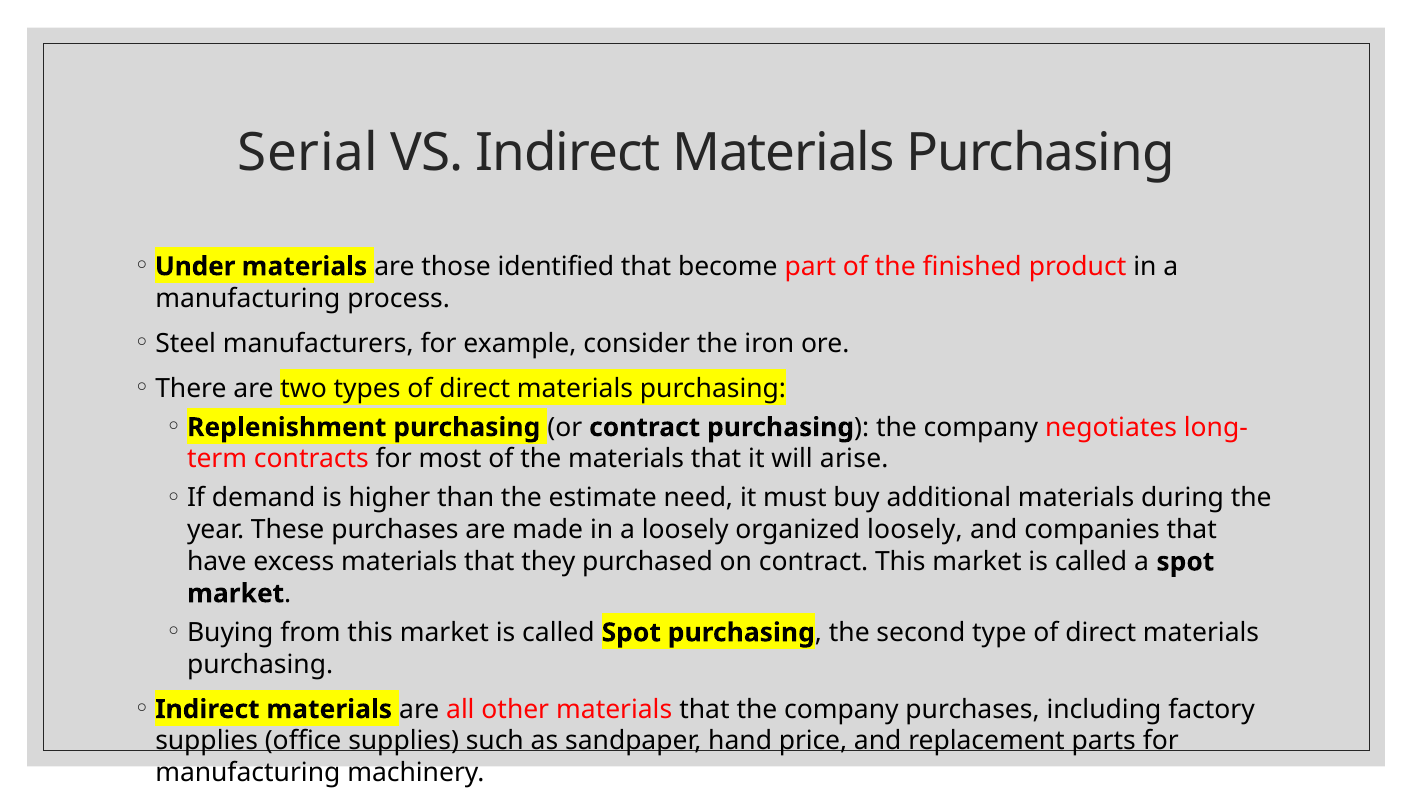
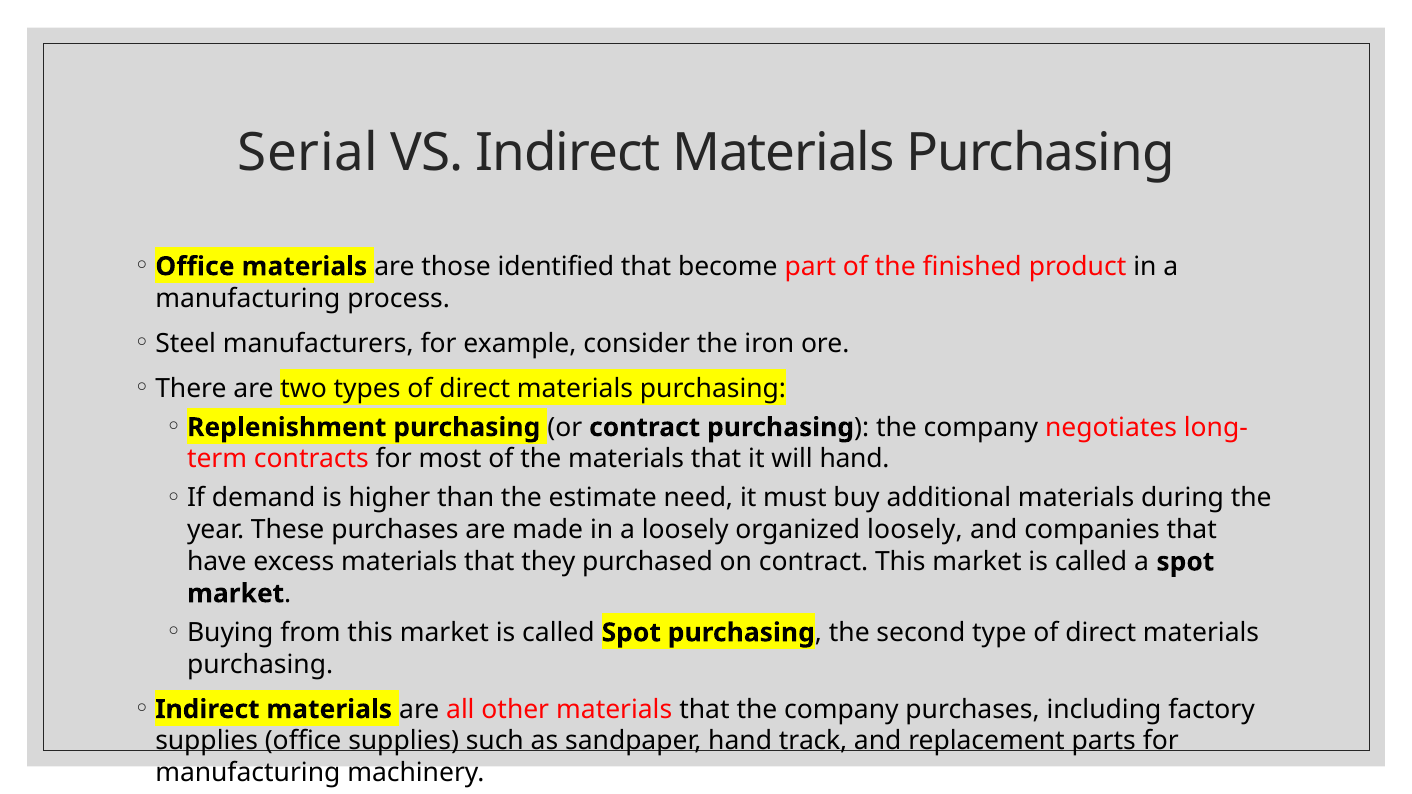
Under at (195, 267): Under -> Office
will arise: arise -> hand
price: price -> track
